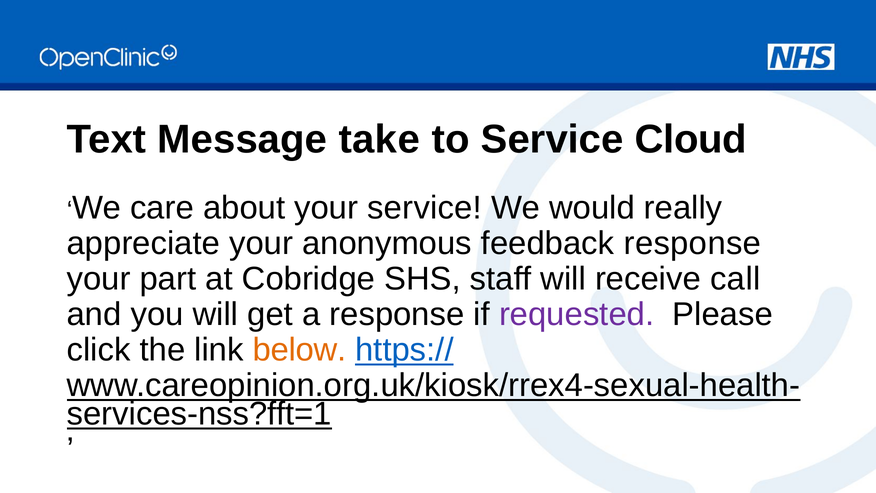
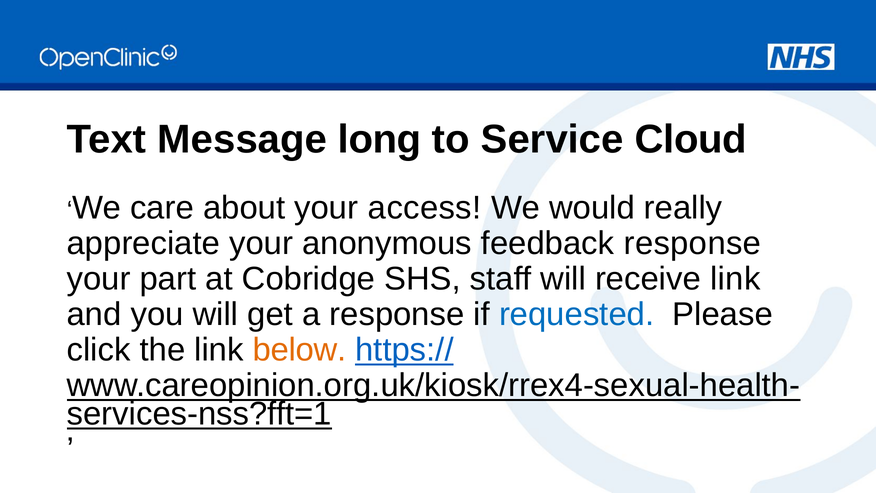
take: take -> long
your service: service -> access
receive call: call -> link
requested colour: purple -> blue
